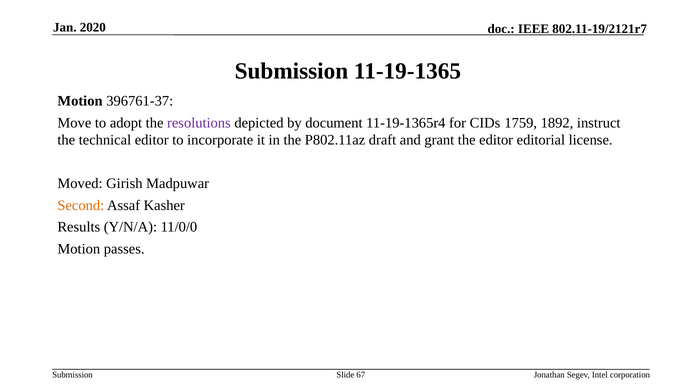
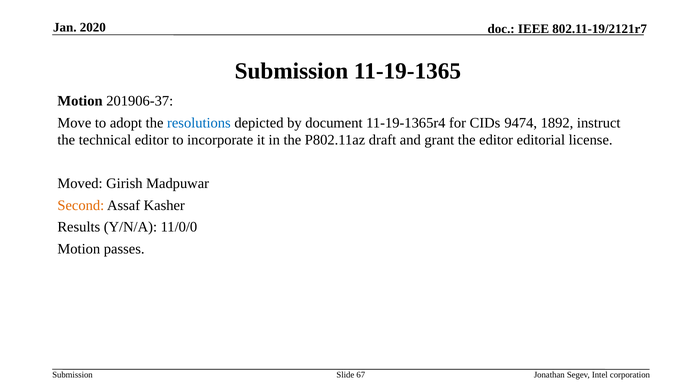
396761-37: 396761-37 -> 201906-37
resolutions colour: purple -> blue
1759: 1759 -> 9474
